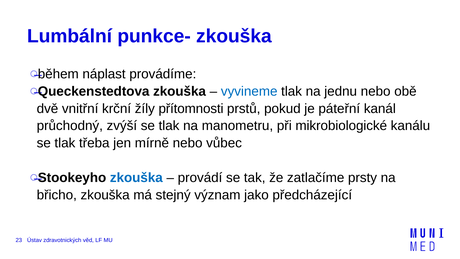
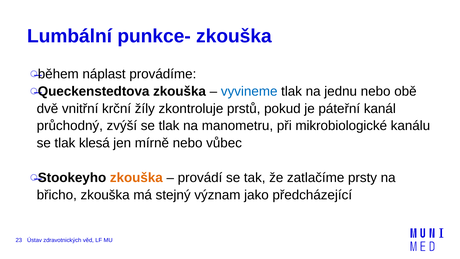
přítomnosti: přítomnosti -> zkontroluje
třeba: třeba -> klesá
zkouška at (136, 177) colour: blue -> orange
